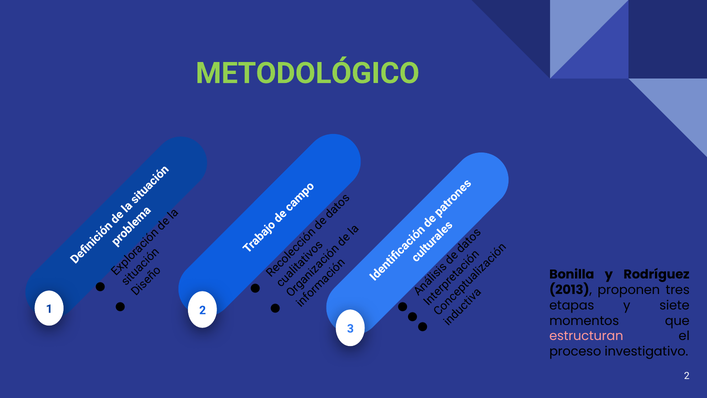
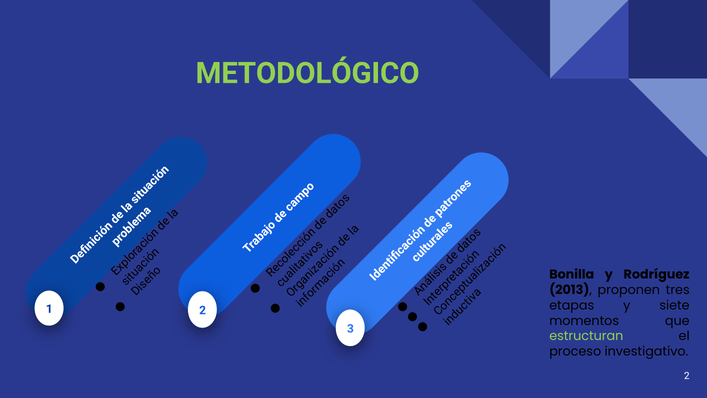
estructuran colour: pink -> light green
